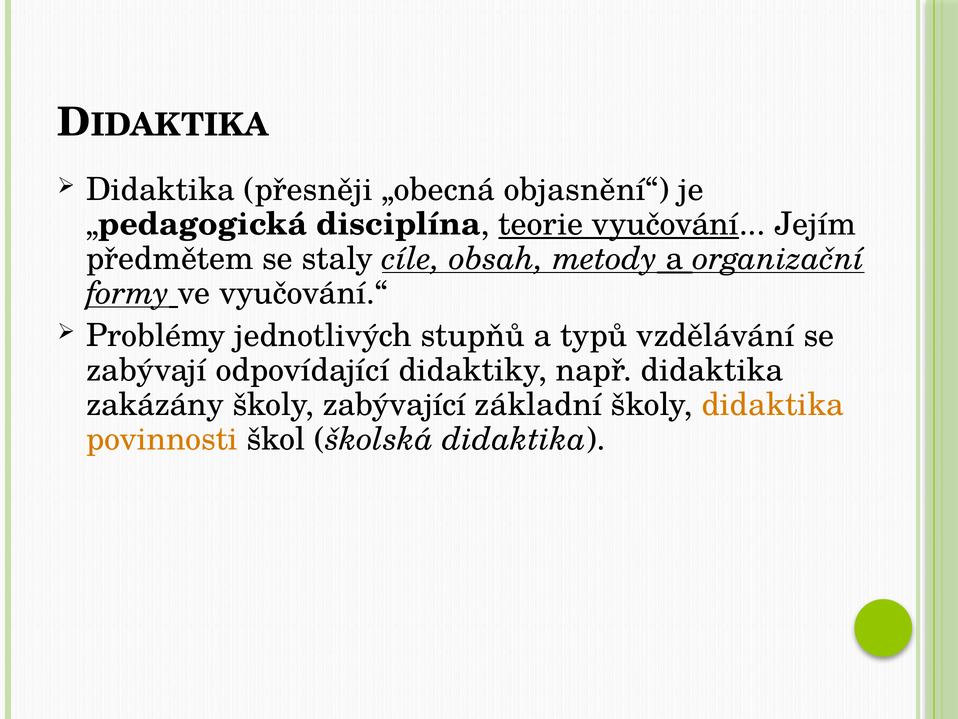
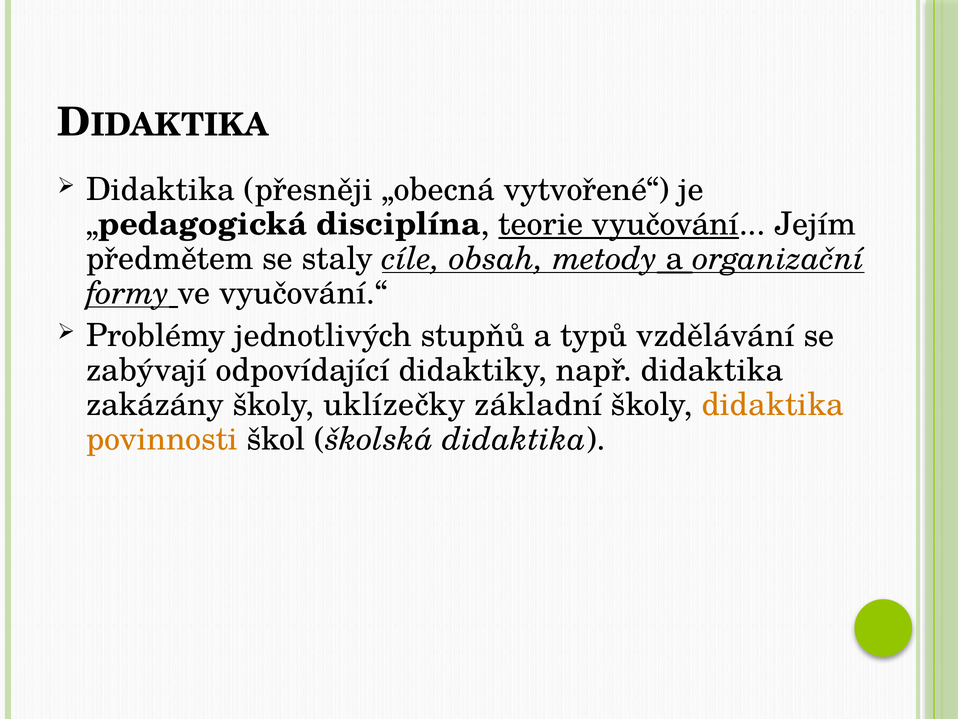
objasnění“: objasnění“ -> vytvořené“
zabývající: zabývající -> uklízečky
